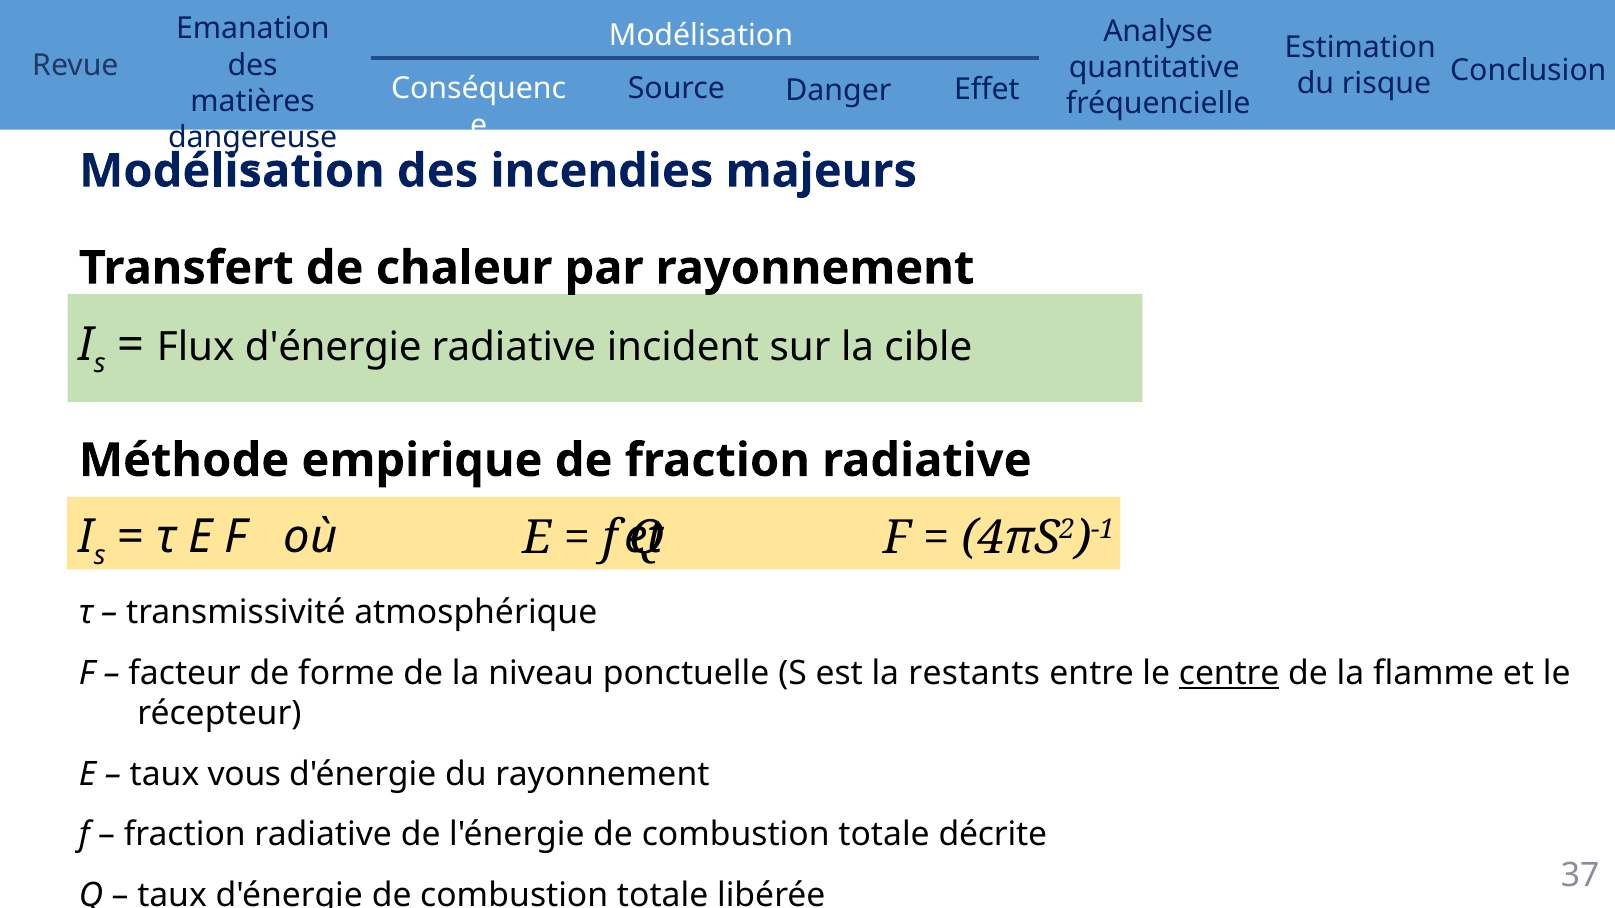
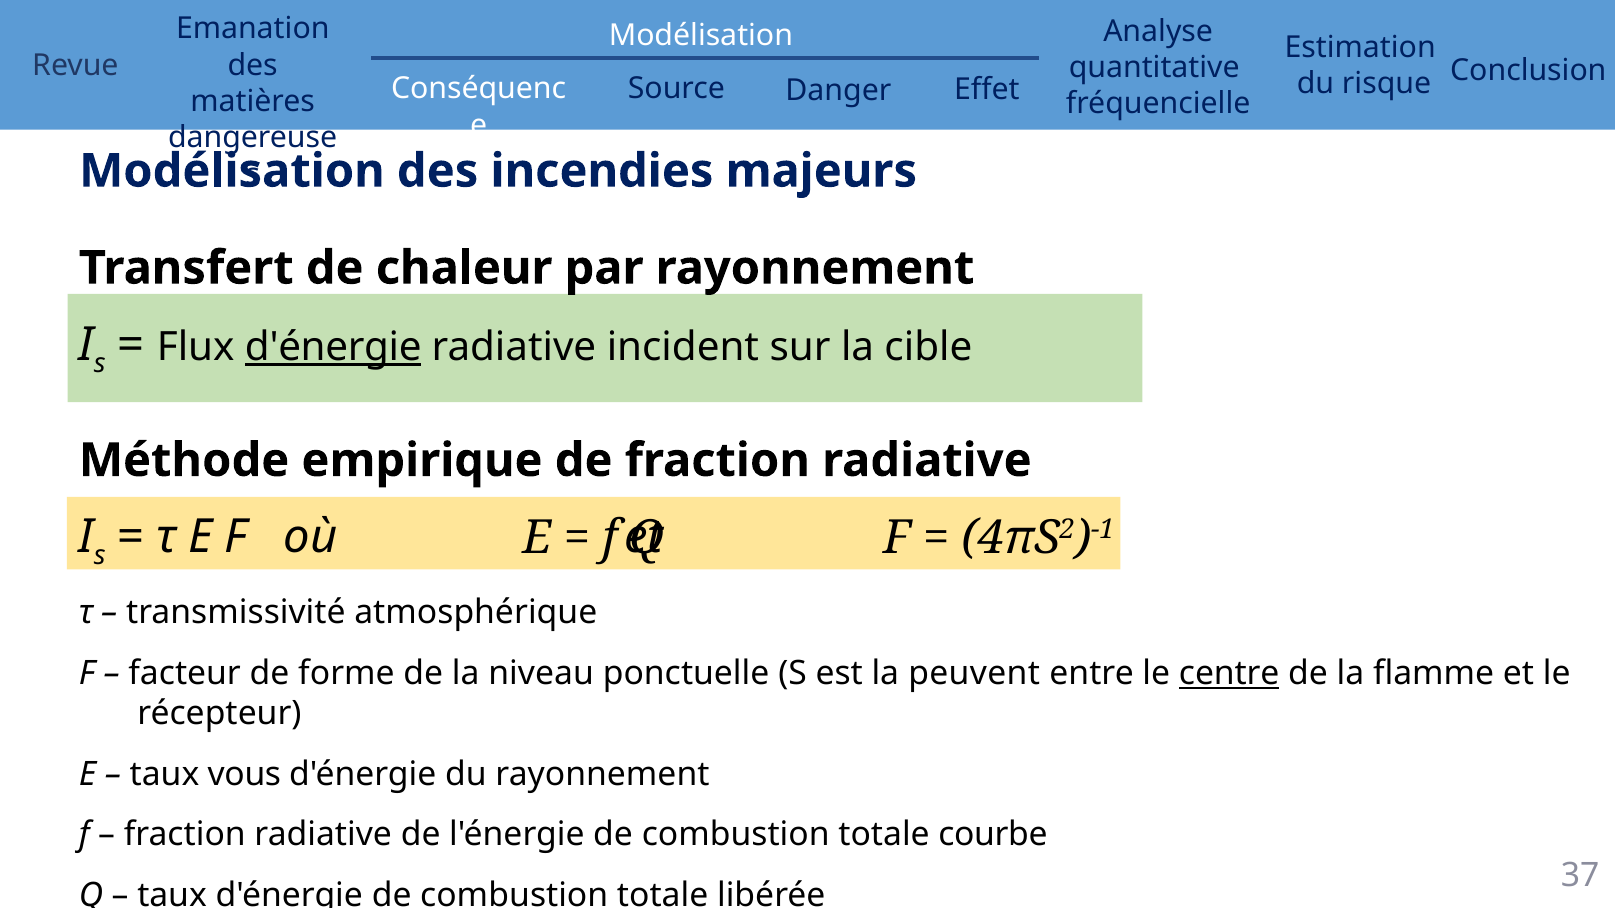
d'énergie at (333, 347) underline: none -> present
restants: restants -> peuvent
décrite: décrite -> courbe
